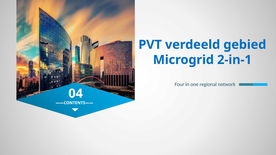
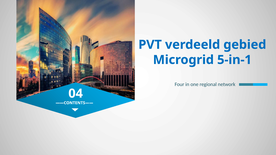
2-in-1: 2-in-1 -> 5-in-1
